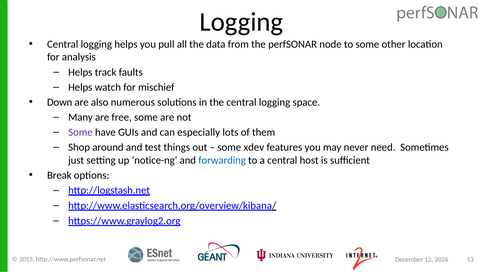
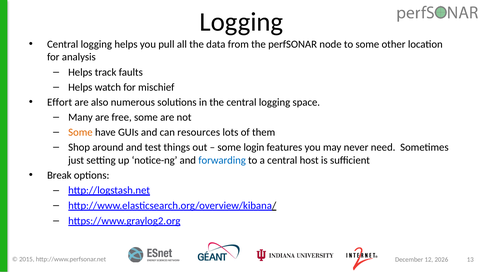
Down: Down -> Effort
Some at (80, 132) colour: purple -> orange
especially: especially -> resources
xdev: xdev -> login
